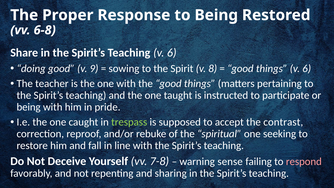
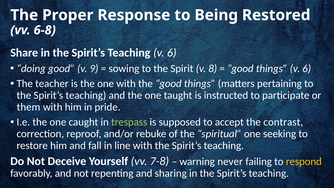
being at (29, 107): being -> them
sense: sense -> never
respond colour: pink -> yellow
